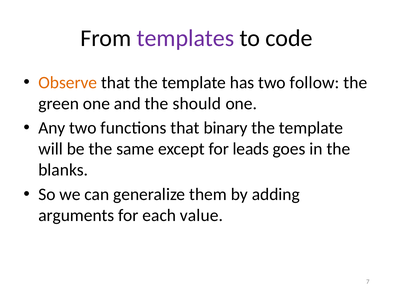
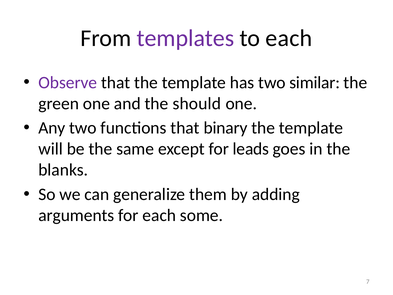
to code: code -> each
Observe colour: orange -> purple
follow: follow -> similar
value: value -> some
